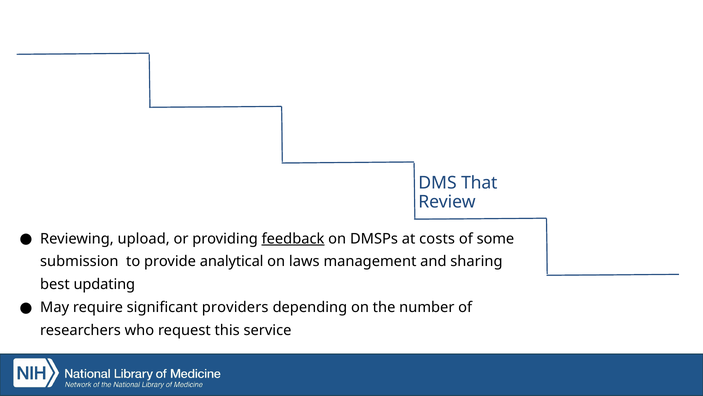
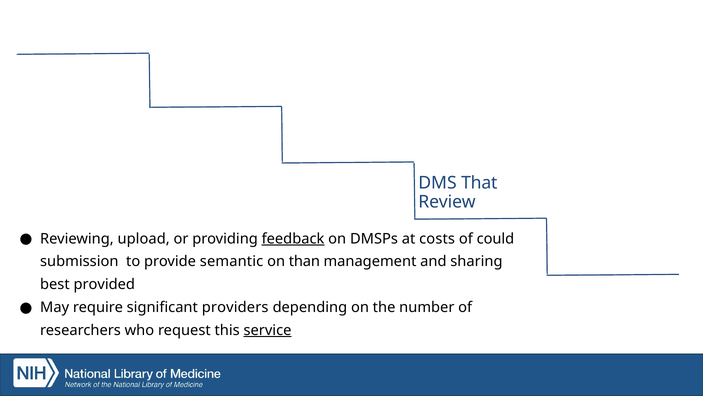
some: some -> could
analytical: analytical -> semantic
laws: laws -> than
updating: updating -> provided
service underline: none -> present
